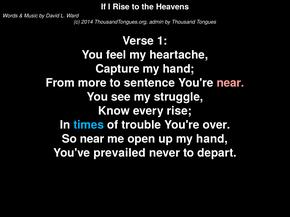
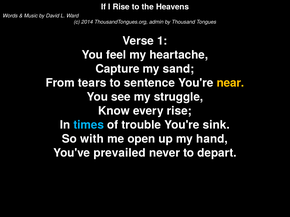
Capture my hand: hand -> sand
more: more -> tears
near at (230, 83) colour: pink -> yellow
over: over -> sink
So near: near -> with
